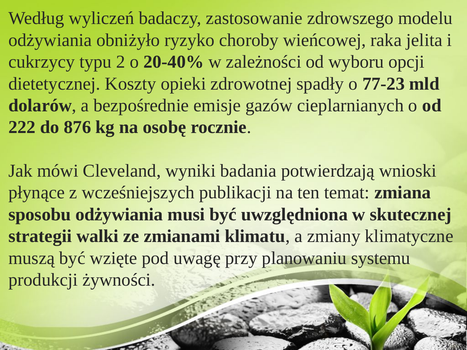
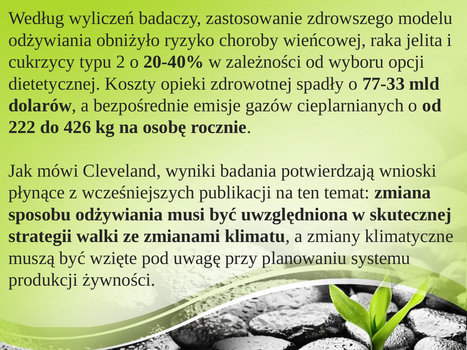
77-23: 77-23 -> 77-33
876: 876 -> 426
